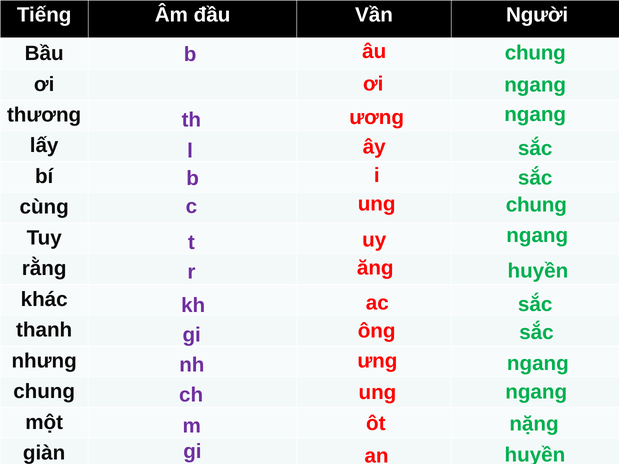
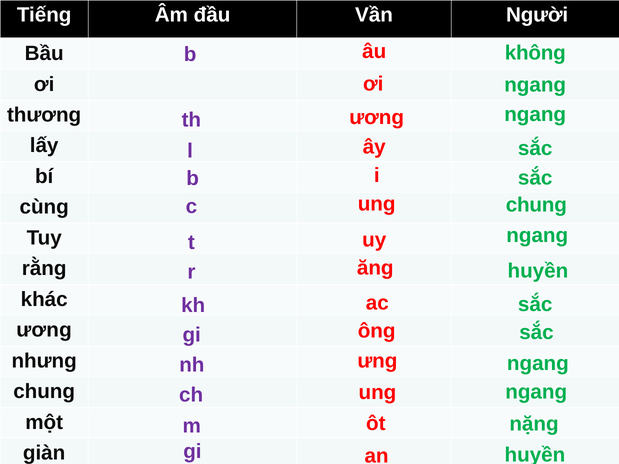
chung at (535, 53): chung -> không
thanh at (44, 330): thanh -> ương
